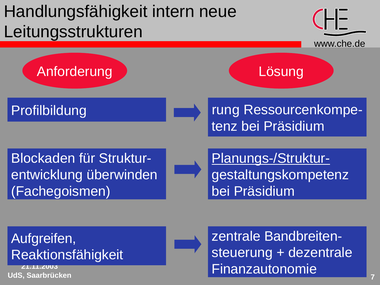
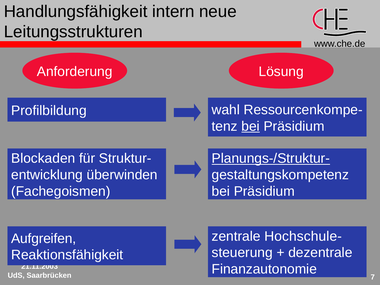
rung: rung -> wahl
bei at (251, 126) underline: none -> present
Bandbreiten-: Bandbreiten- -> Hochschule-
